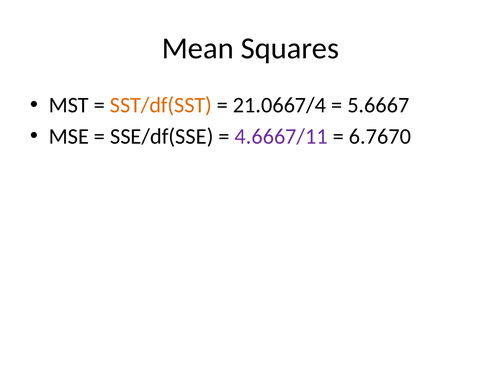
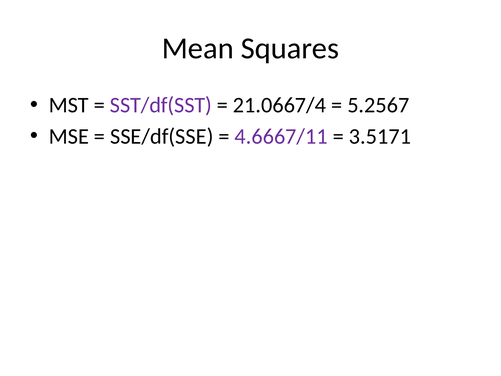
SST/df(SST colour: orange -> purple
5.6667: 5.6667 -> 5.2567
6.7670: 6.7670 -> 3.5171
